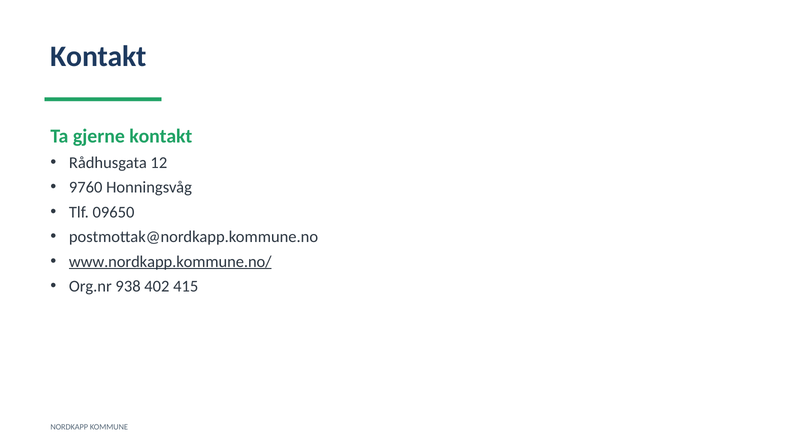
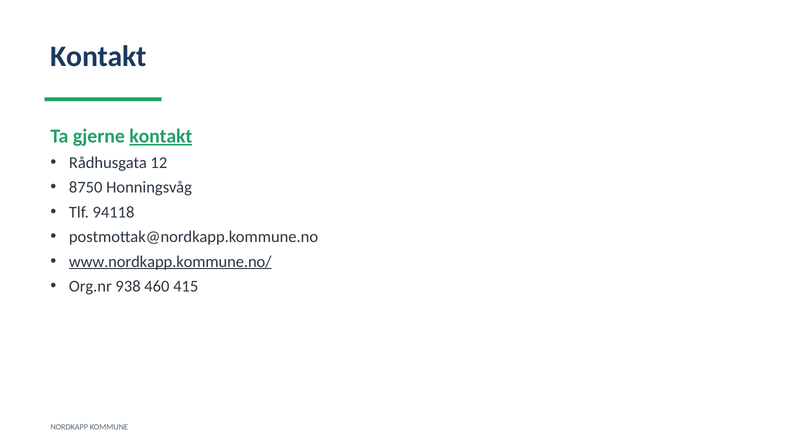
kontakt at (161, 136) underline: none -> present
9760: 9760 -> 8750
09650: 09650 -> 94118
402: 402 -> 460
